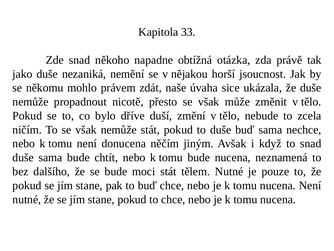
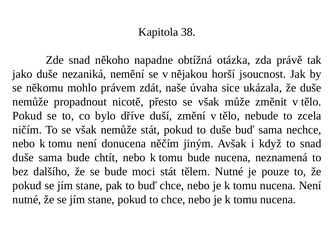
33: 33 -> 38
